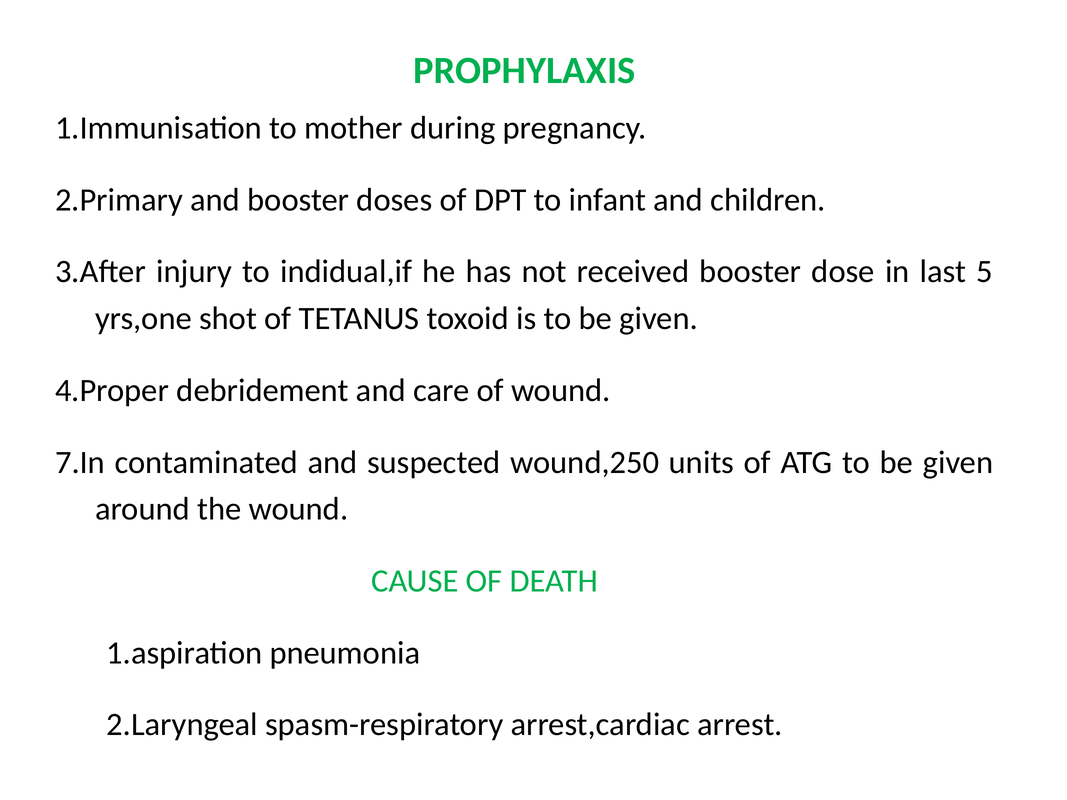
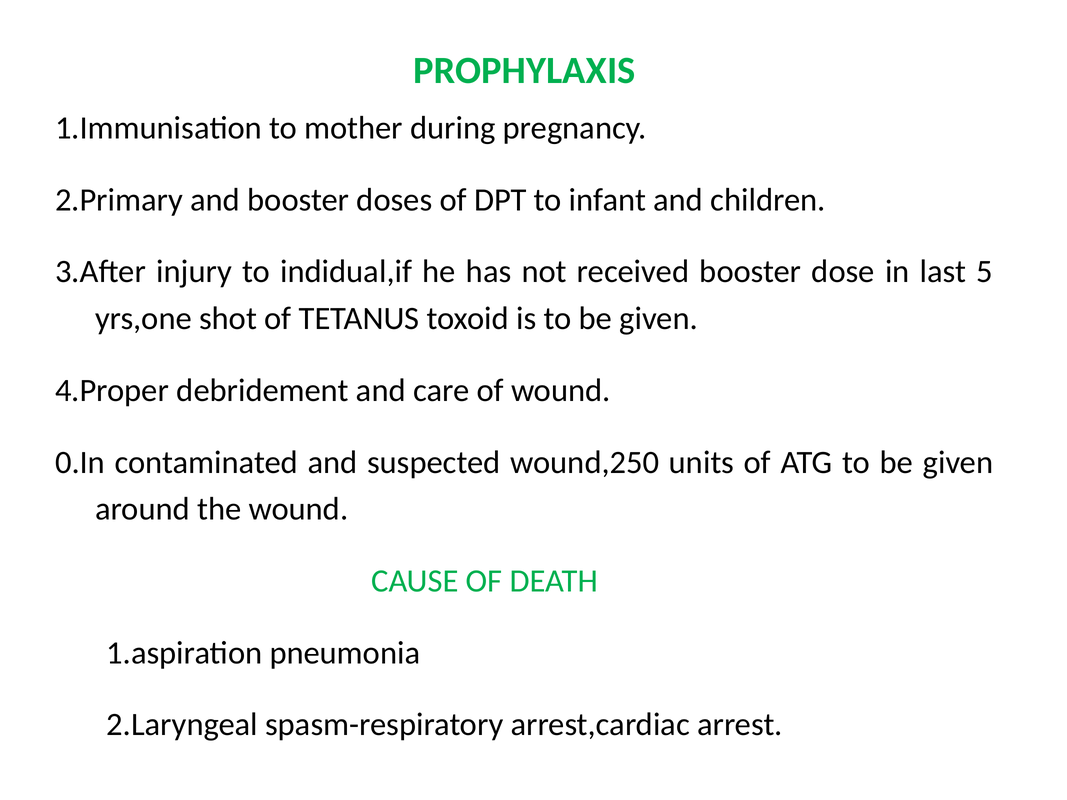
7.In: 7.In -> 0.In
